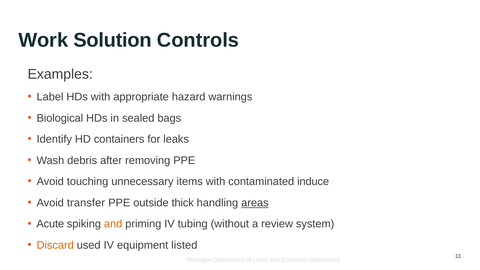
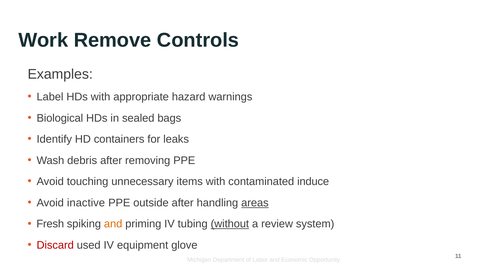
Solution: Solution -> Remove
transfer: transfer -> inactive
outside thick: thick -> after
Acute: Acute -> Fresh
without underline: none -> present
Discard colour: orange -> red
listed: listed -> glove
